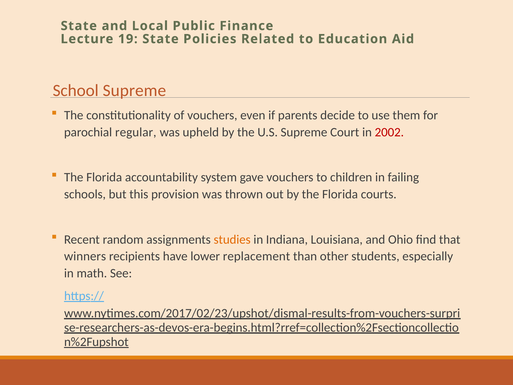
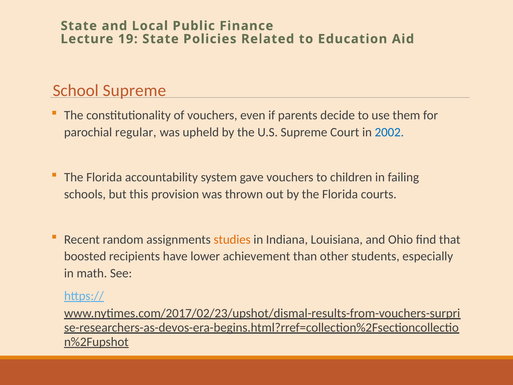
2002 colour: red -> blue
winners: winners -> boosted
replacement: replacement -> achievement
